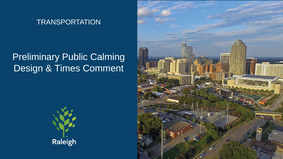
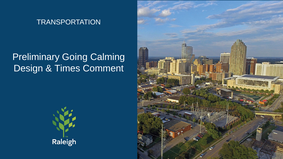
Public: Public -> Going
